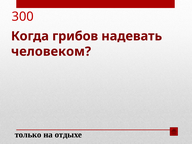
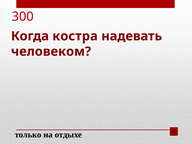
грибов: грибов -> костра
